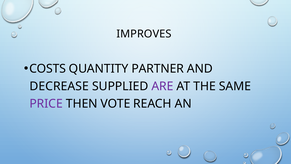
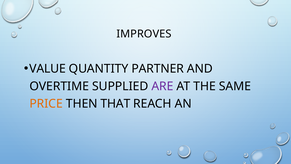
COSTS: COSTS -> VALUE
DECREASE: DECREASE -> OVERTIME
PRICE colour: purple -> orange
VOTE: VOTE -> THAT
